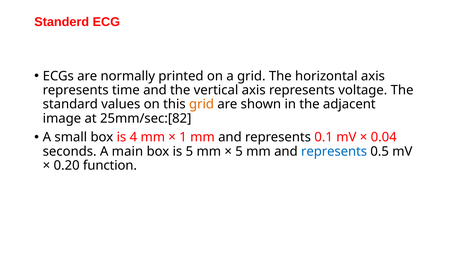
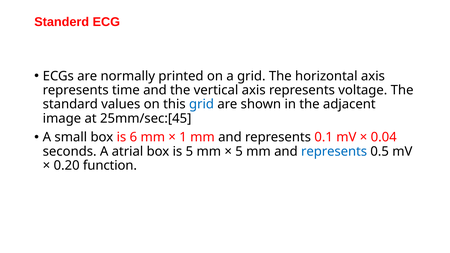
grid at (202, 104) colour: orange -> blue
25mm/sec:[82: 25mm/sec:[82 -> 25mm/sec:[45
4: 4 -> 6
main: main -> atrial
